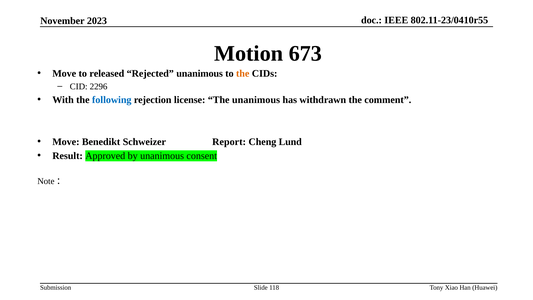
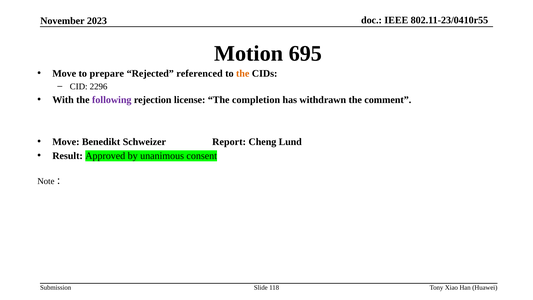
673: 673 -> 695
released: released -> prepare
Rejected unanimous: unanimous -> referenced
following colour: blue -> purple
The unanimous: unanimous -> completion
